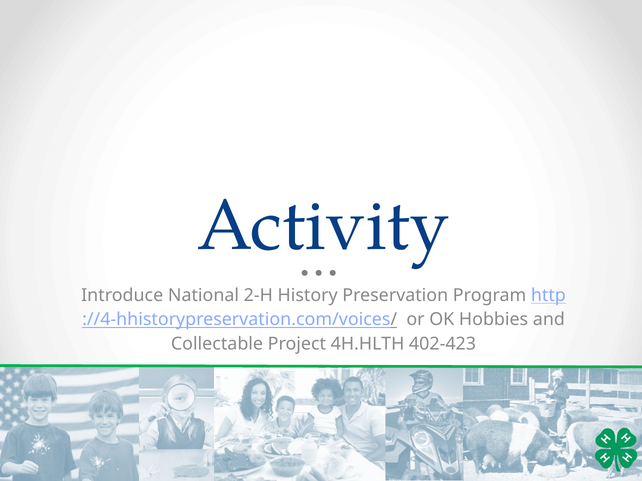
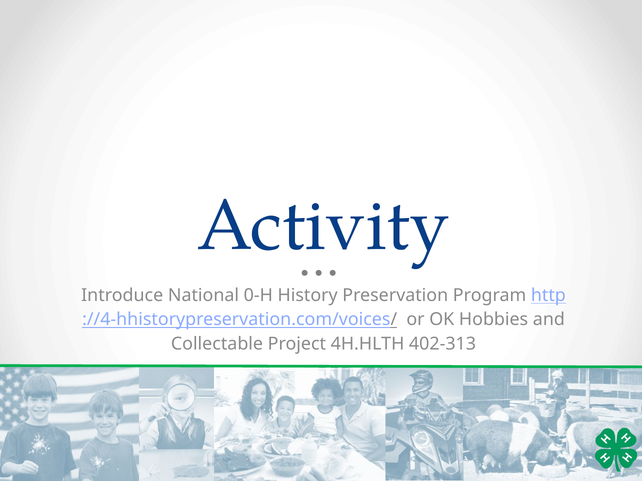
2-H: 2-H -> 0-H
402-423: 402-423 -> 402-313
